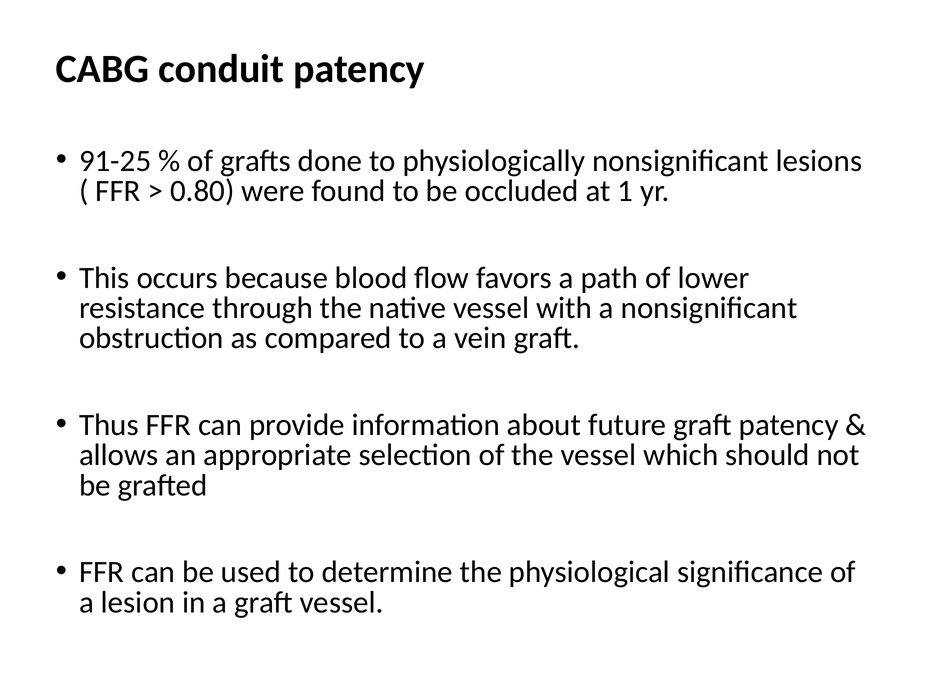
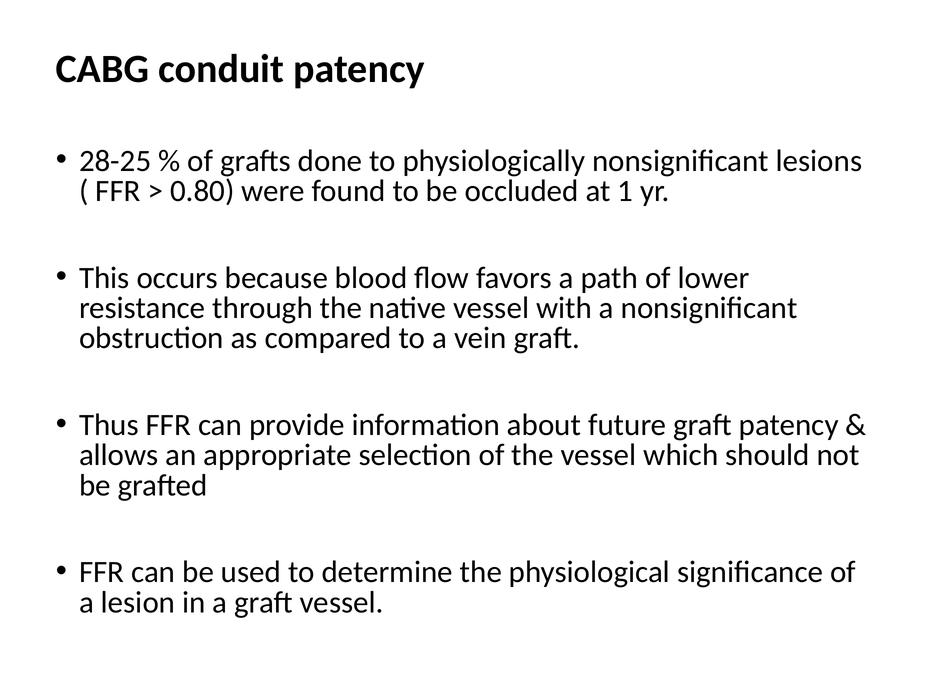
91-25: 91-25 -> 28-25
